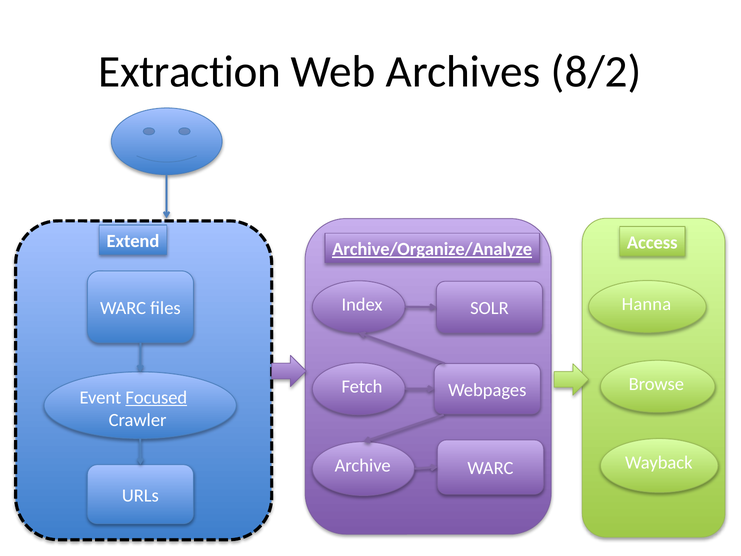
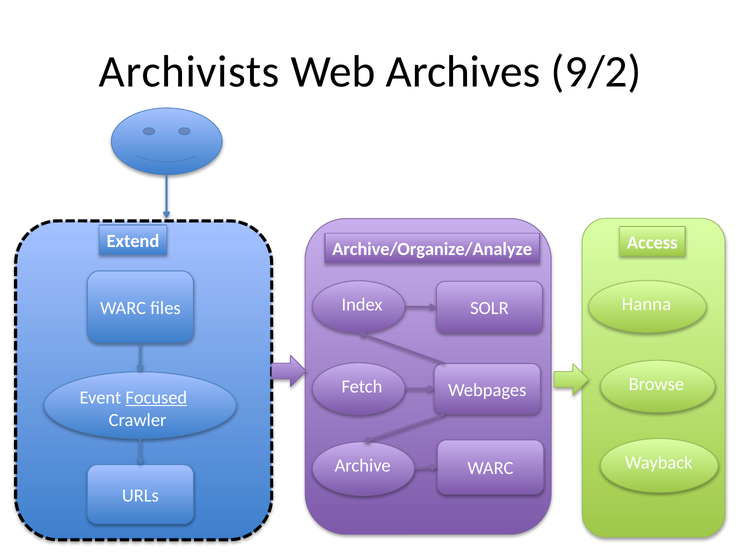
Extraction: Extraction -> Archivists
8/2: 8/2 -> 9/2
Archive/Organize/Analyze underline: present -> none
